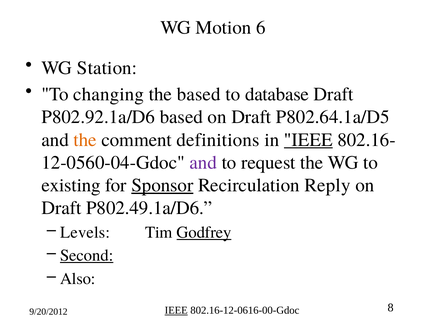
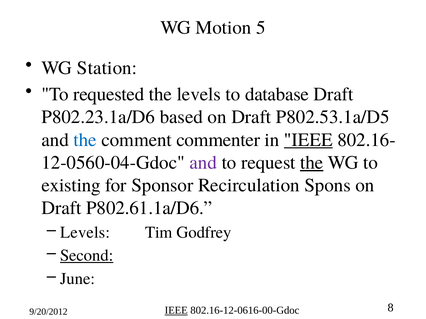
6: 6 -> 5
changing: changing -> requested
the based: based -> levels
P802.92.1a/D6: P802.92.1a/D6 -> P802.23.1a/D6
P802.64.1a/D5: P802.64.1a/D5 -> P802.53.1a/D5
the at (85, 140) colour: orange -> blue
definitions: definitions -> commenter
the at (312, 163) underline: none -> present
Sponsor underline: present -> none
Reply: Reply -> Spons
P802.49.1a/D6: P802.49.1a/D6 -> P802.61.1a/D6
Godfrey underline: present -> none
Also: Also -> June
